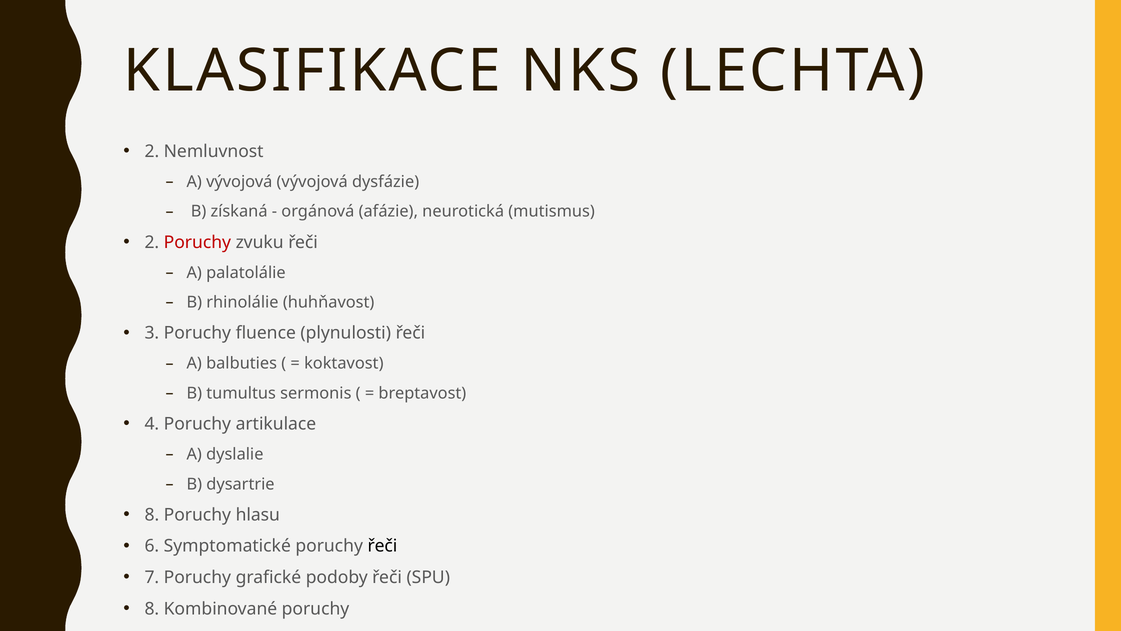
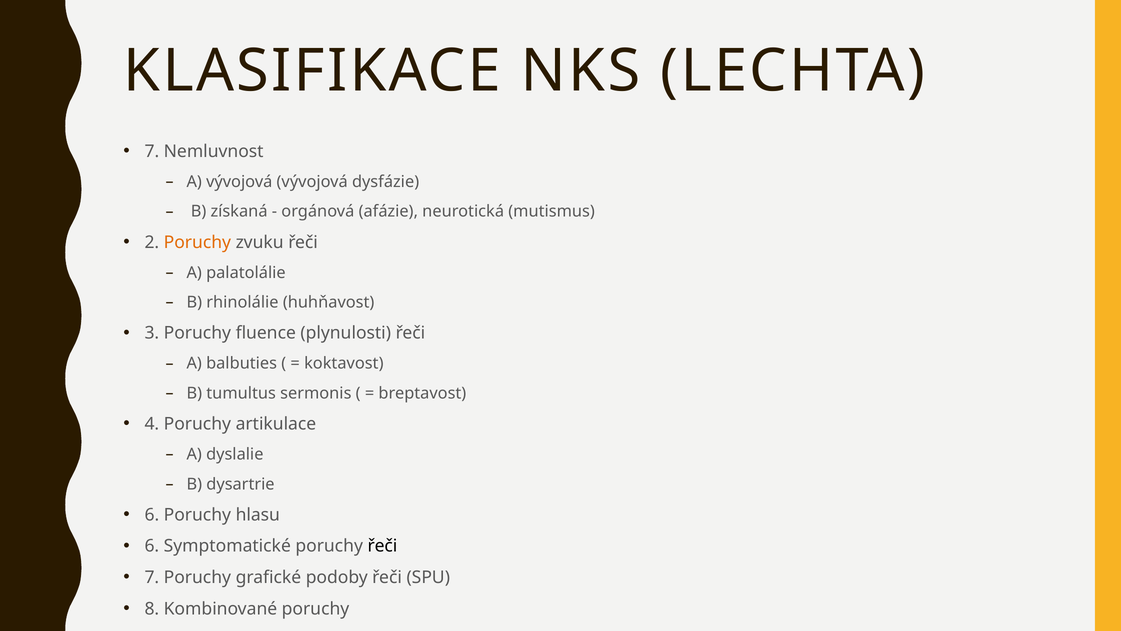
2 at (152, 151): 2 -> 7
Poruchy at (197, 242) colour: red -> orange
8 at (152, 514): 8 -> 6
